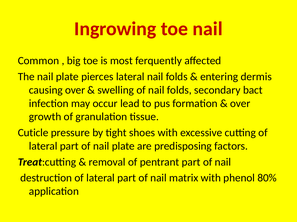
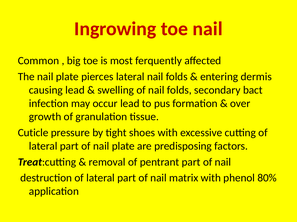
causing over: over -> lead
